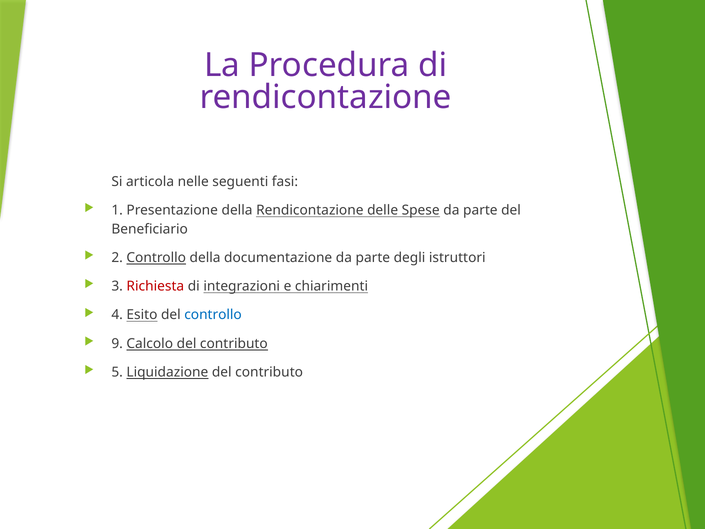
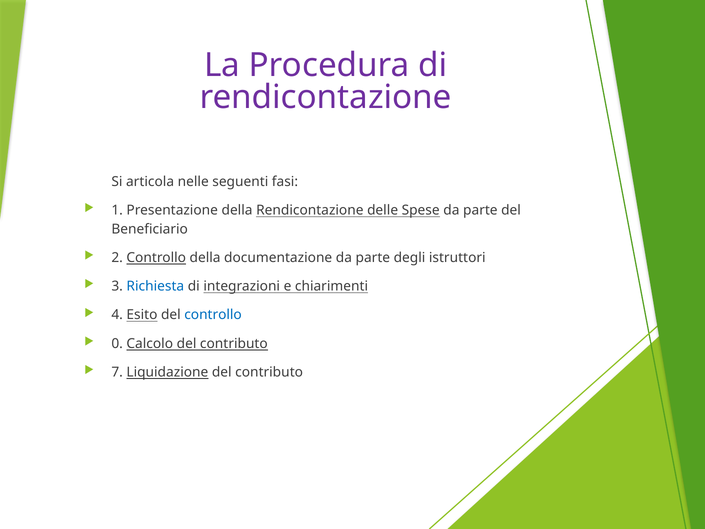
Richiesta colour: red -> blue
9: 9 -> 0
5: 5 -> 7
